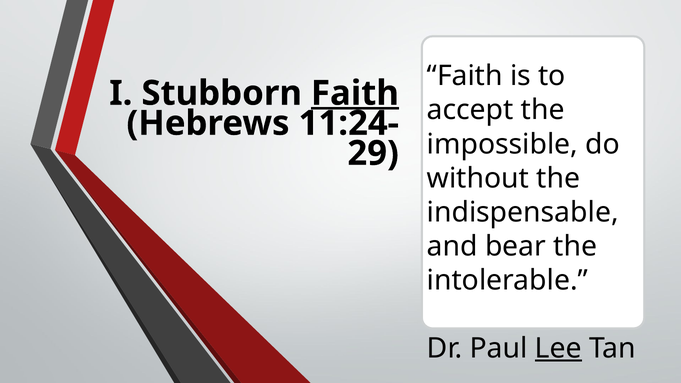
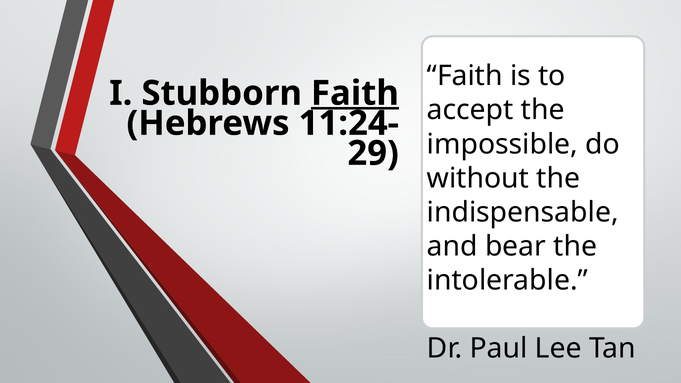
Lee underline: present -> none
